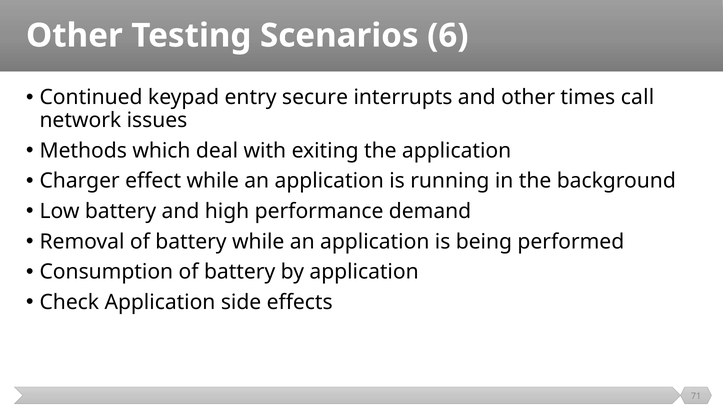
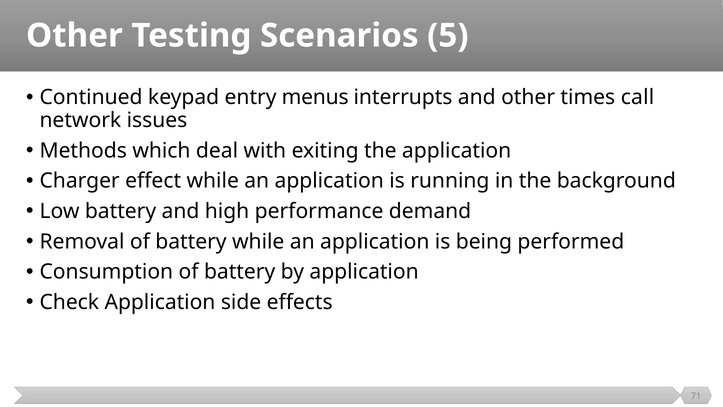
6: 6 -> 5
secure: secure -> menus
